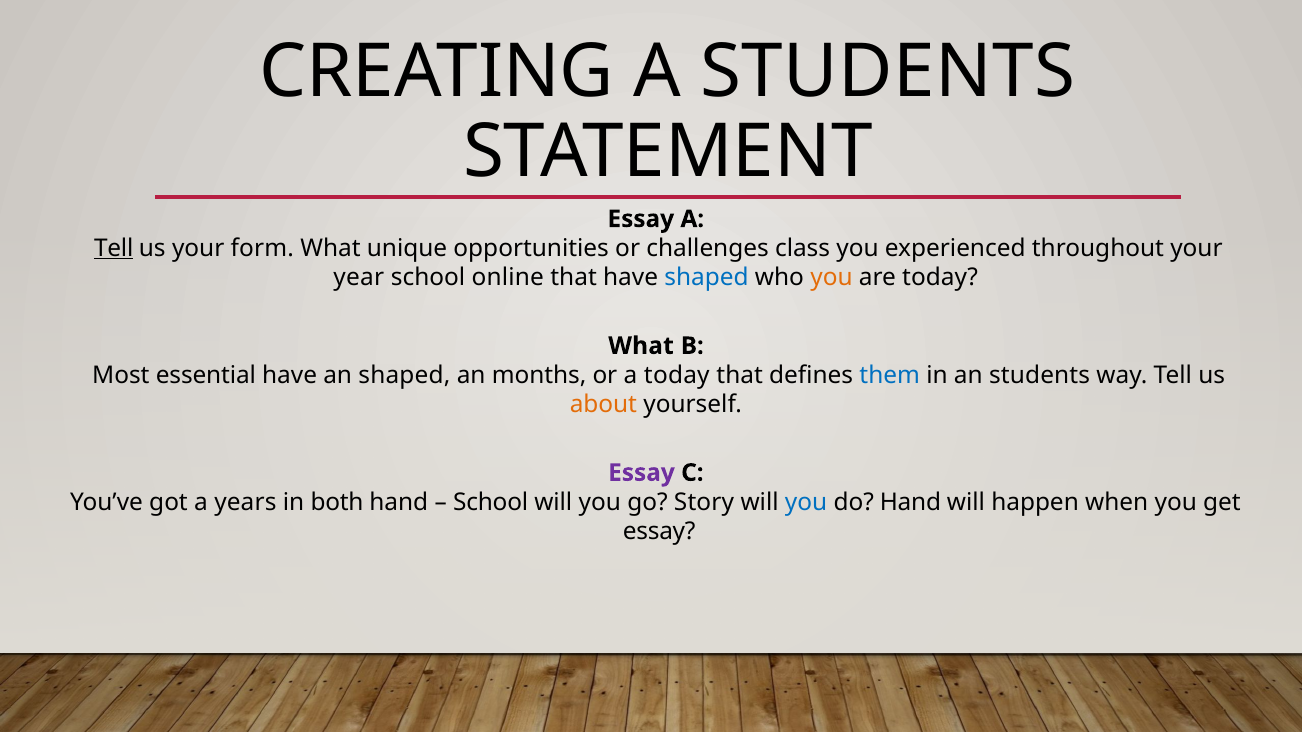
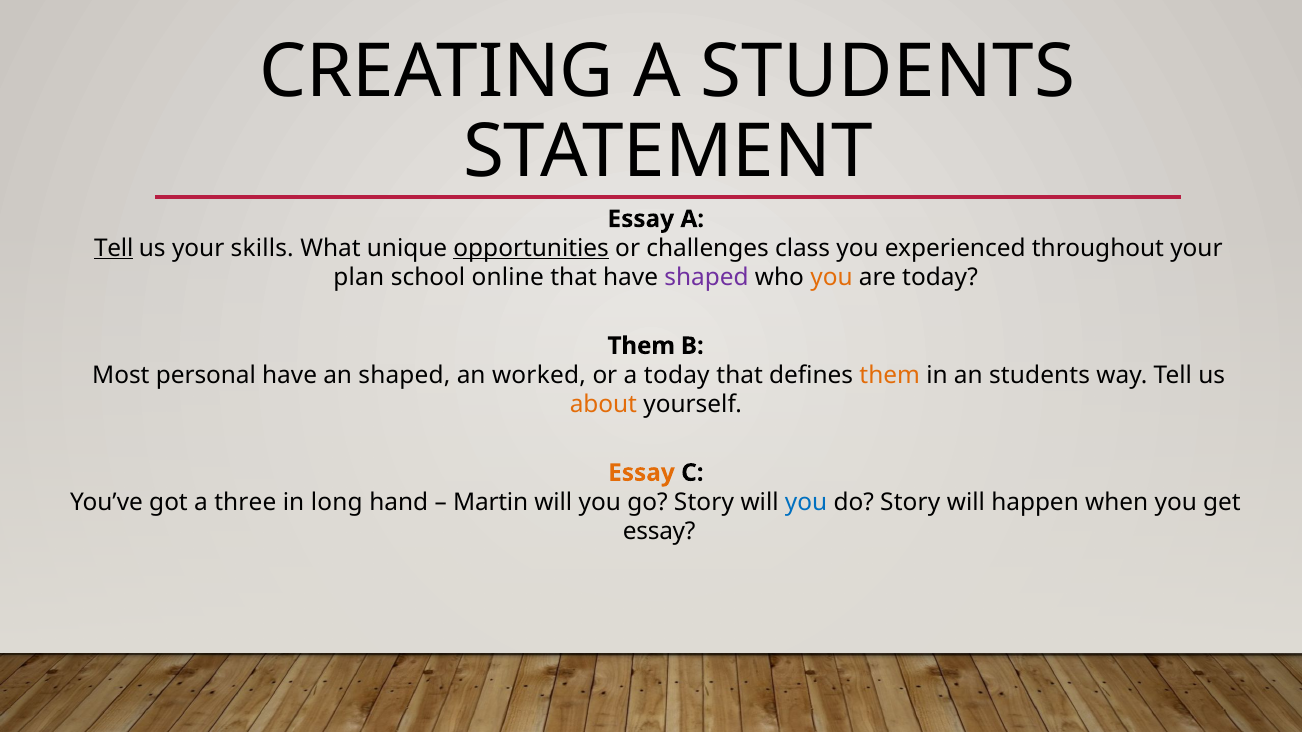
form: form -> skills
opportunities underline: none -> present
year: year -> plan
shaped at (707, 278) colour: blue -> purple
What at (641, 346): What -> Them
essential: essential -> personal
months: months -> worked
them at (890, 375) colour: blue -> orange
Essay at (641, 473) colour: purple -> orange
years: years -> three
both: both -> long
School at (491, 502): School -> Martin
do Hand: Hand -> Story
